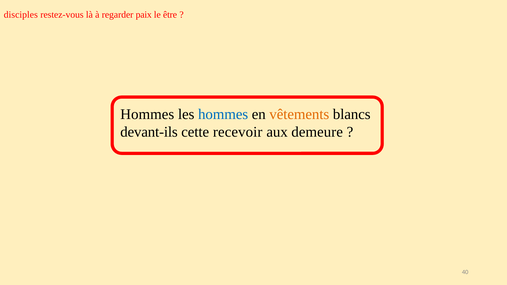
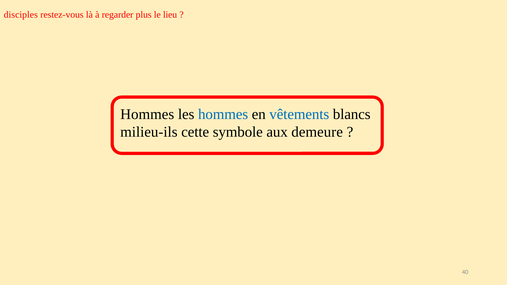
paix: paix -> plus
être: être -> lieu
vêtements colour: orange -> blue
devant-ils: devant-ils -> milieu-ils
recevoir: recevoir -> symbole
